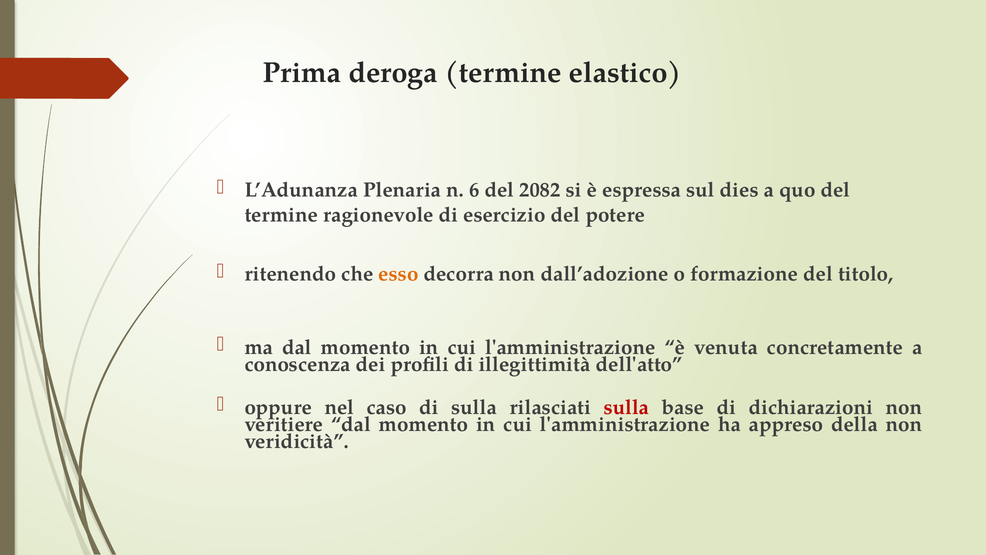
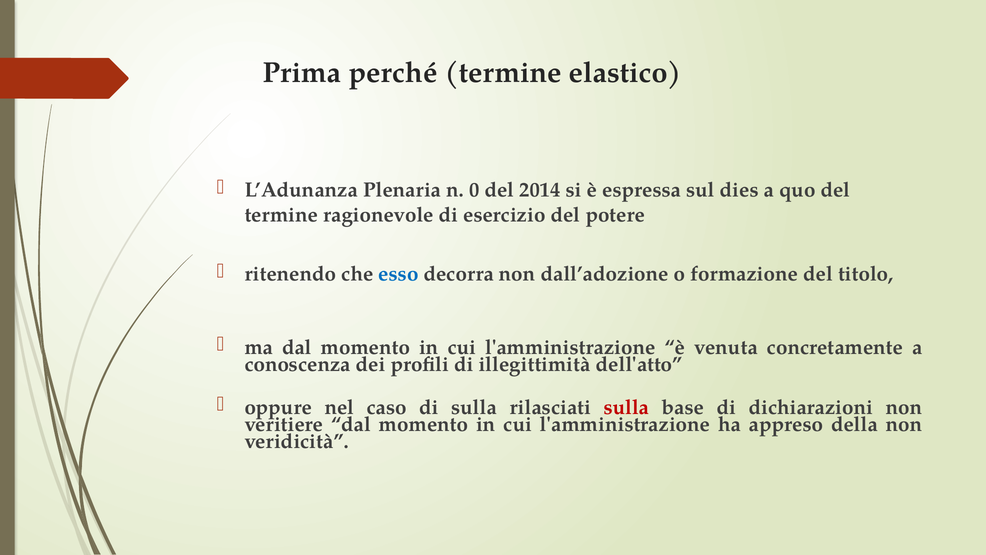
deroga: deroga -> perché
6: 6 -> 0
2082: 2082 -> 2014
esso colour: orange -> blue
